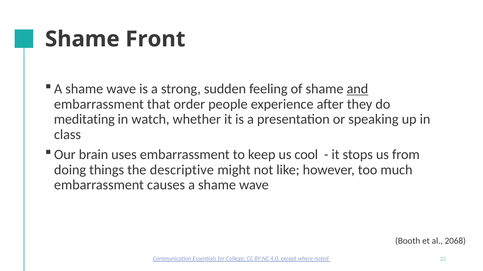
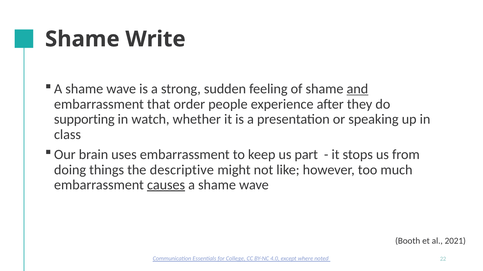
Front: Front -> Write
meditating: meditating -> supporting
cool: cool -> part
causes underline: none -> present
2068: 2068 -> 2021
